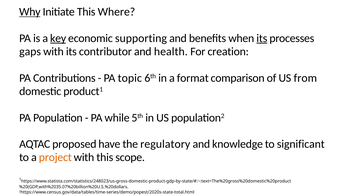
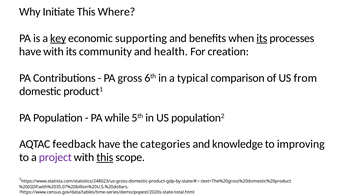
Why underline: present -> none
gaps at (30, 52): gaps -> have
contributor: contributor -> community
topic: topic -> gross
format: format -> typical
proposed: proposed -> feedback
regulatory: regulatory -> categories
significant: significant -> improving
project colour: orange -> purple
this at (105, 158) underline: none -> present
